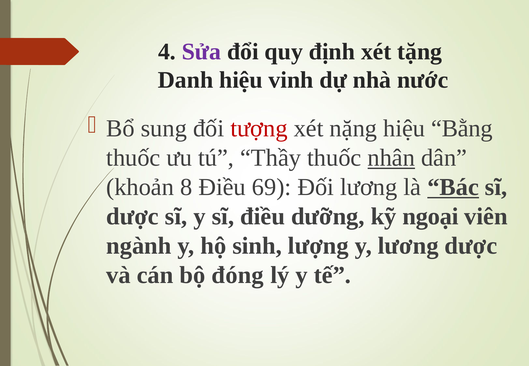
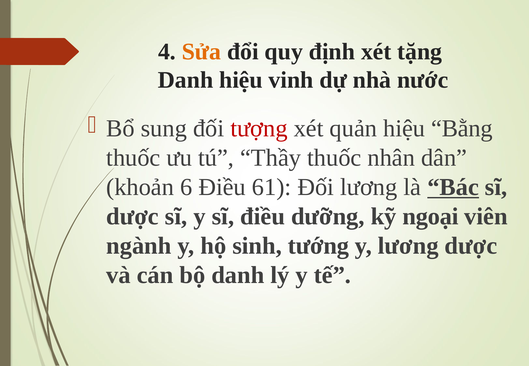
Sửa colour: purple -> orange
nặng: nặng -> quản
nhân underline: present -> none
8: 8 -> 6
69: 69 -> 61
lượng: lượng -> tướng
bộ đóng: đóng -> danh
